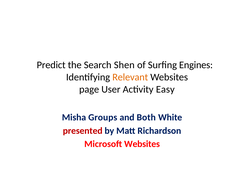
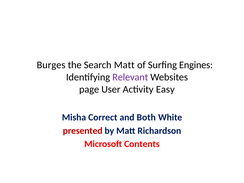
Predict: Predict -> Burges
Search Shen: Shen -> Matt
Relevant colour: orange -> purple
Groups: Groups -> Correct
Microsoft Websites: Websites -> Contents
